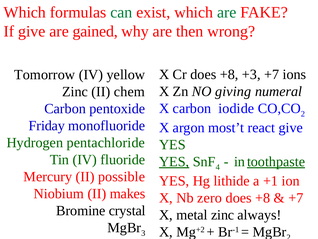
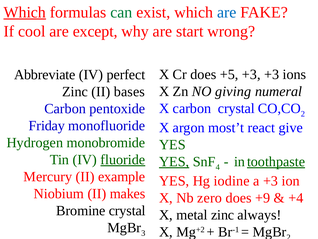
Which at (25, 12) underline: none -> present
are at (227, 12) colour: green -> blue
If give: give -> cool
gained: gained -> except
then: then -> start
Cr does +8: +8 -> +5
+3 +7: +7 -> +3
Tomorrow: Tomorrow -> Abbreviate
yellow: yellow -> perfect
chem: chem -> bases
carbon iodide: iodide -> crystal
pentachloride: pentachloride -> monobromide
fluoride underline: none -> present
possible: possible -> example
lithide: lithide -> iodine
a +1: +1 -> +3
+8 at (263, 198): +8 -> +9
+7 at (296, 198): +7 -> +4
